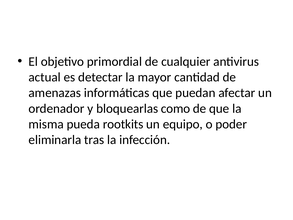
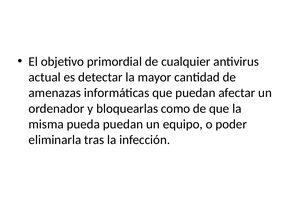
pueda rootkits: rootkits -> puedan
